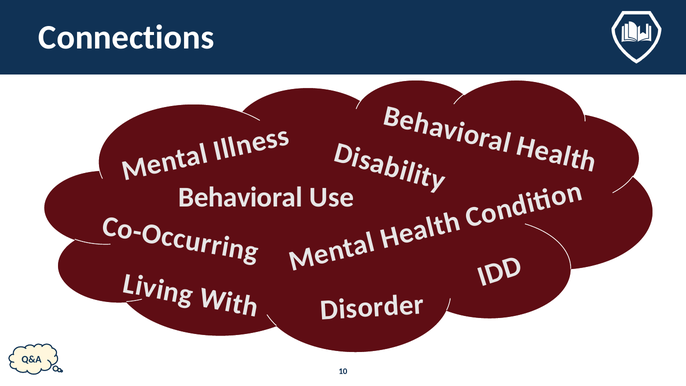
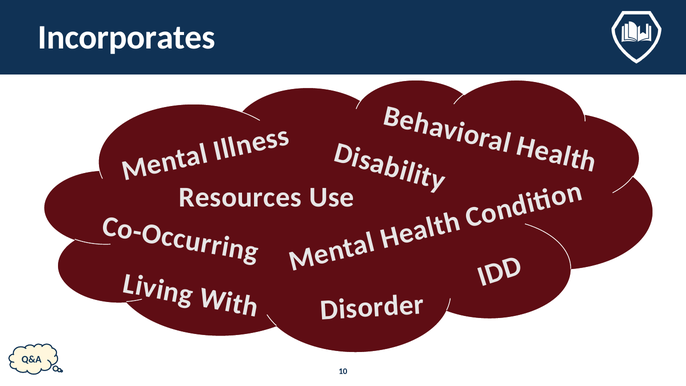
Connections: Connections -> Incorporates
Behavioral: Behavioral -> Resources
